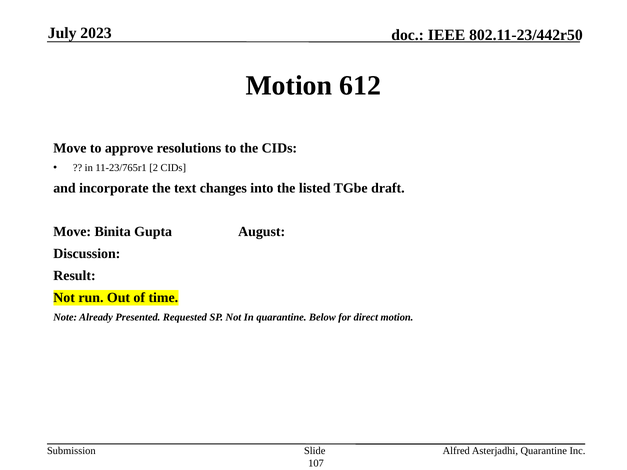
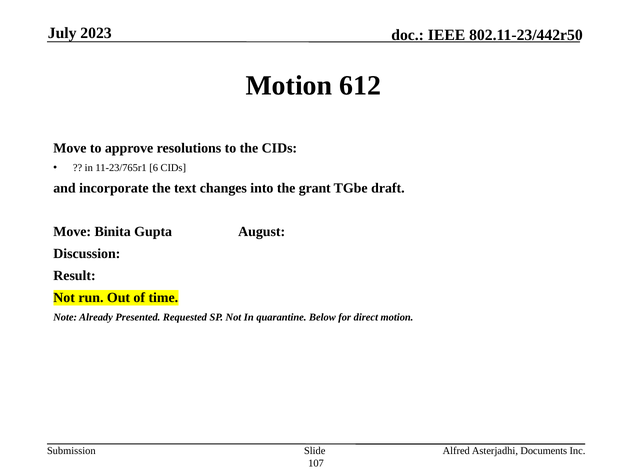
2: 2 -> 6
listed: listed -> grant
Asterjadhi Quarantine: Quarantine -> Documents
